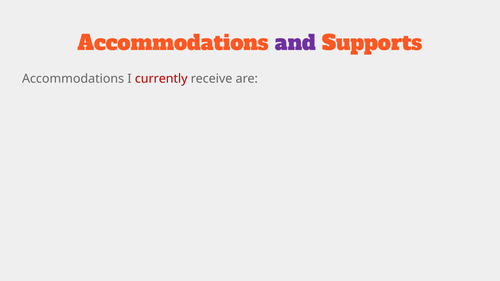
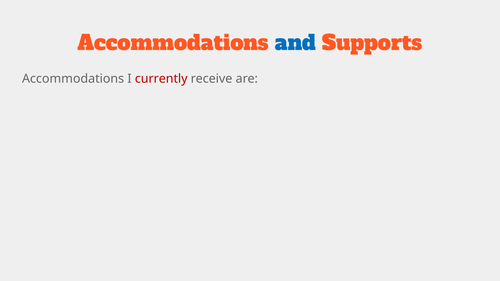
and colour: purple -> blue
